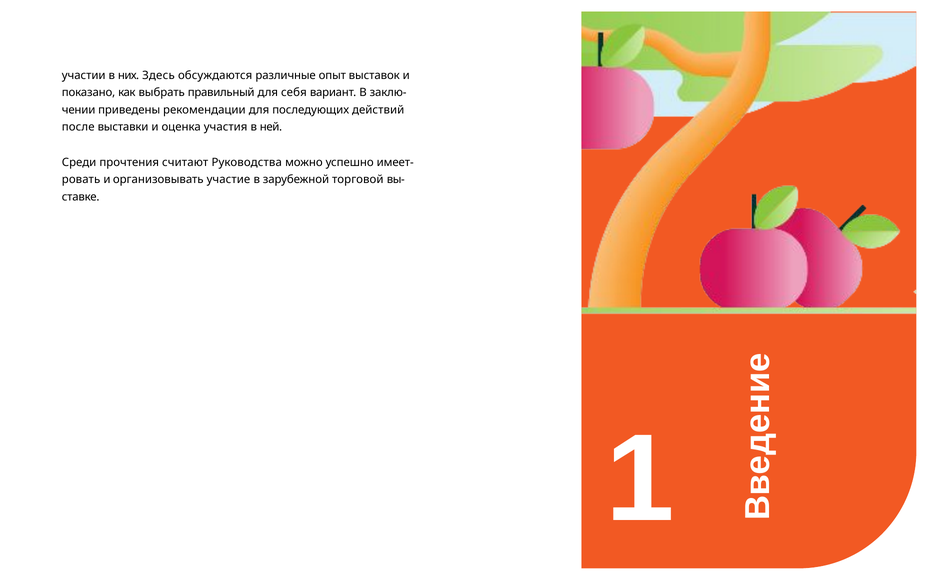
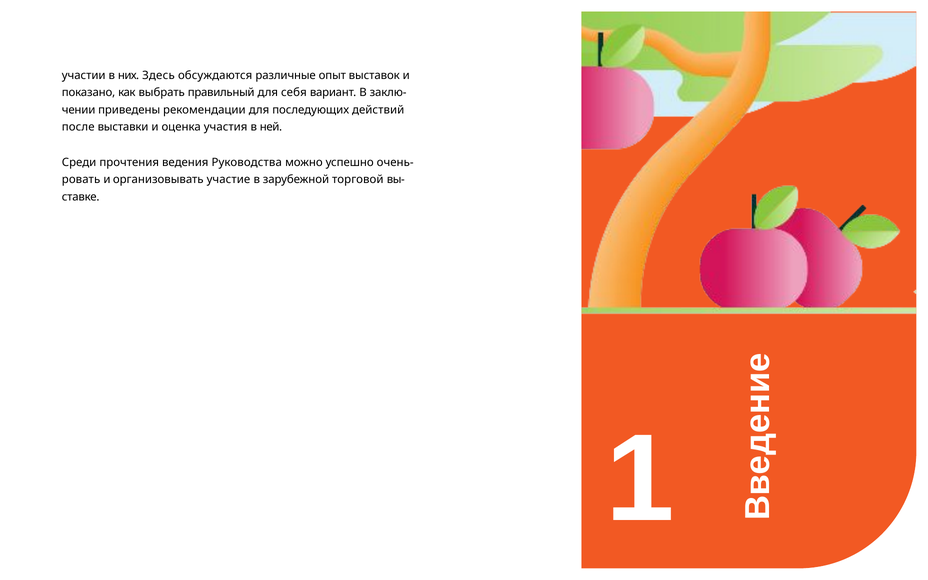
считают: считают -> ведения
имеет-: имеет- -> очень-
